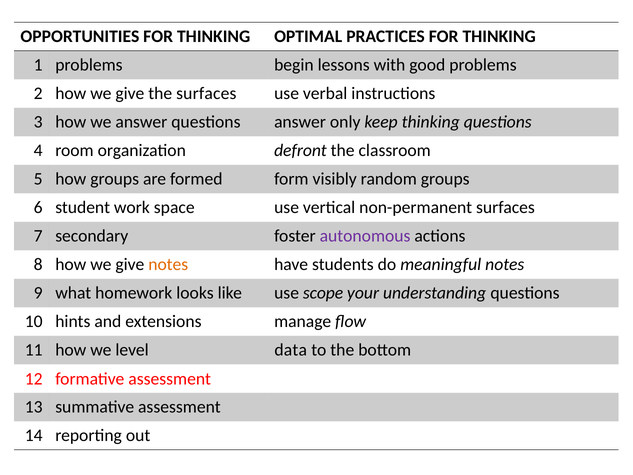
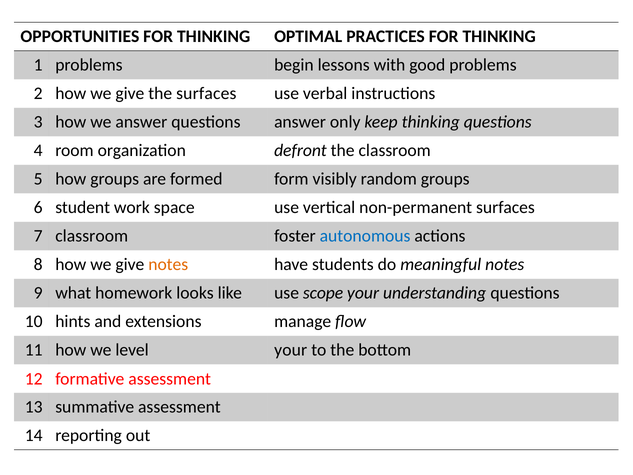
7 secondary: secondary -> classroom
autonomous colour: purple -> blue
level data: data -> your
